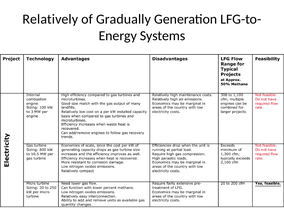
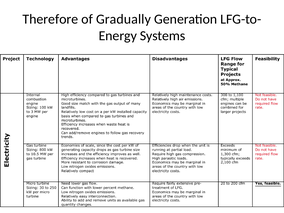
Relatively: Relatively -> Therefore
